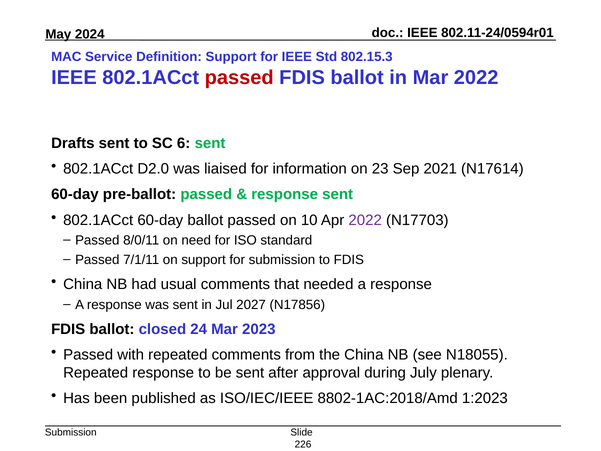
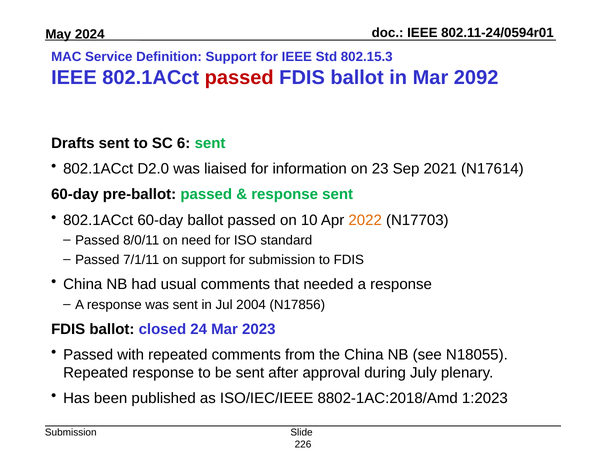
Mar 2022: 2022 -> 2092
2022 at (365, 220) colour: purple -> orange
2027: 2027 -> 2004
